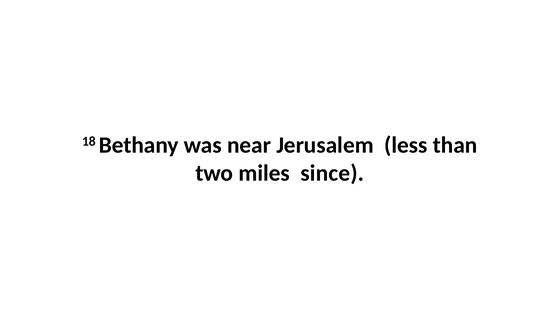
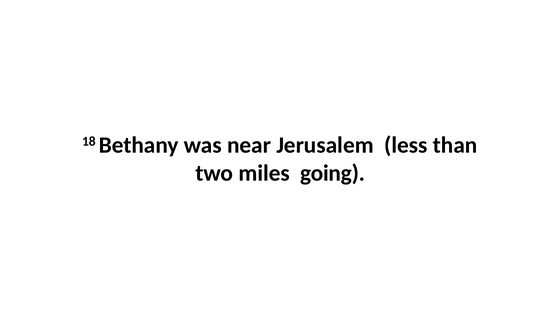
since: since -> going
